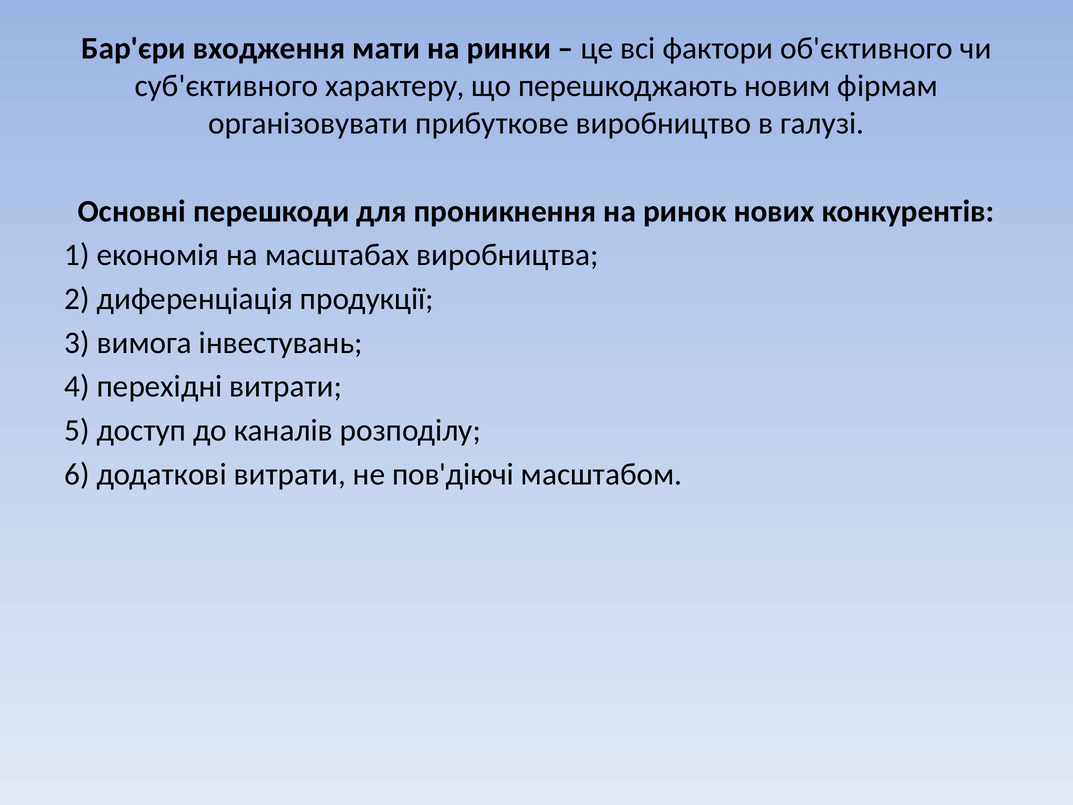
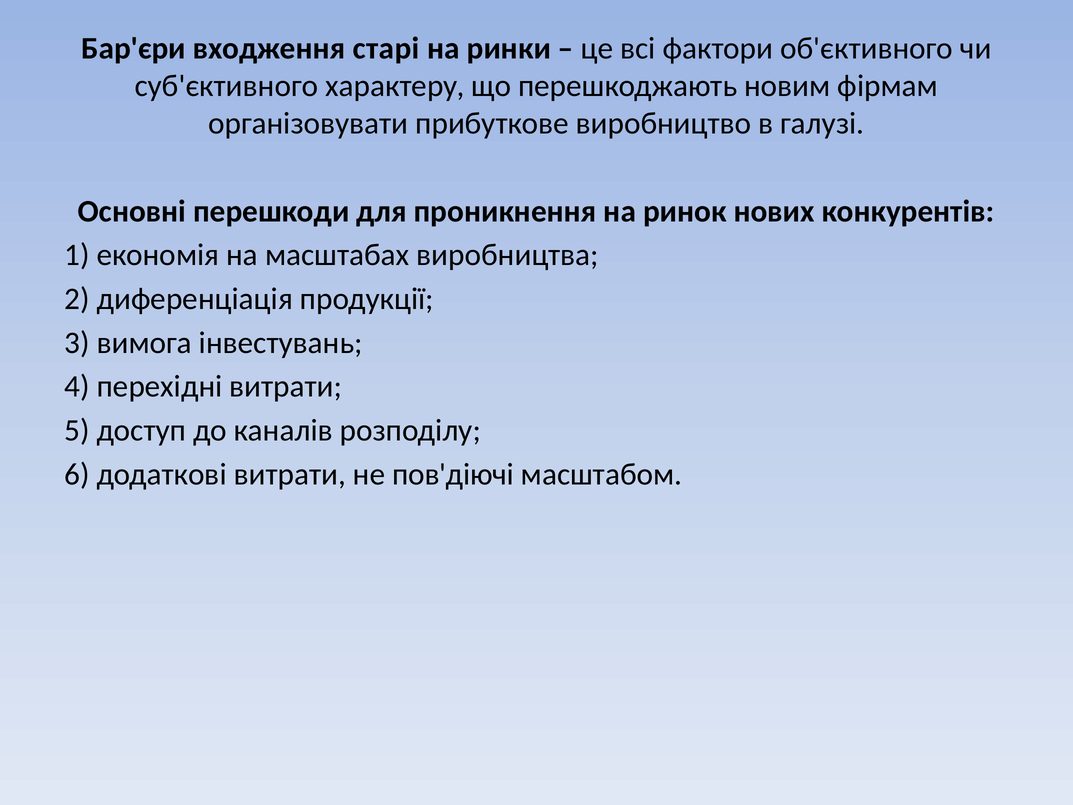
мати: мати -> старі
